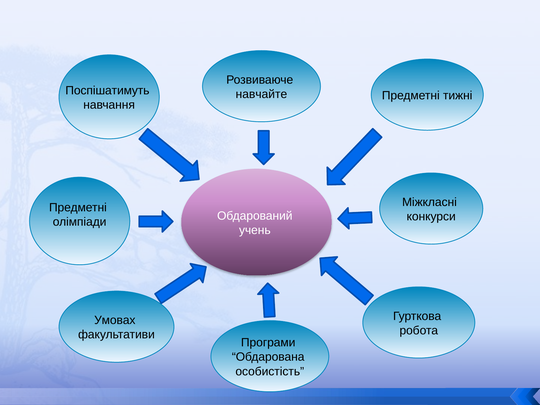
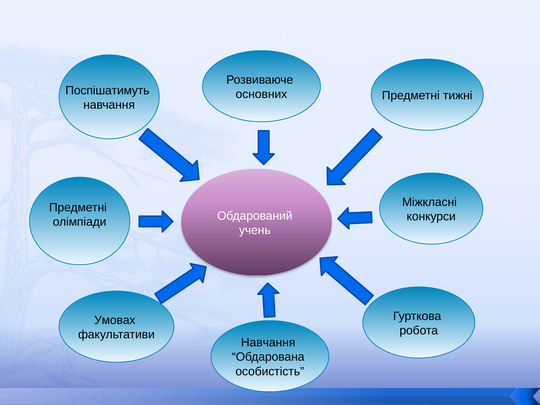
навчайте: навчайте -> основних
Програми at (268, 343): Програми -> Навчання
